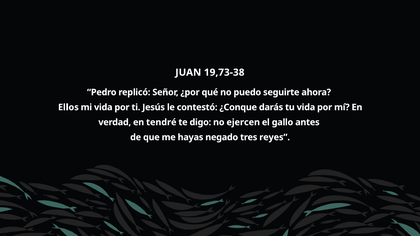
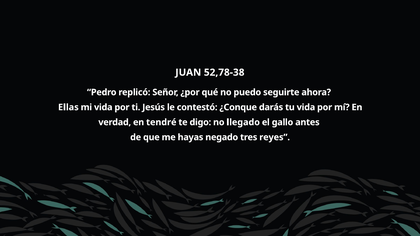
19,73-38: 19,73-38 -> 52,78-38
Ellos: Ellos -> Ellas
ejercen: ejercen -> llegado
